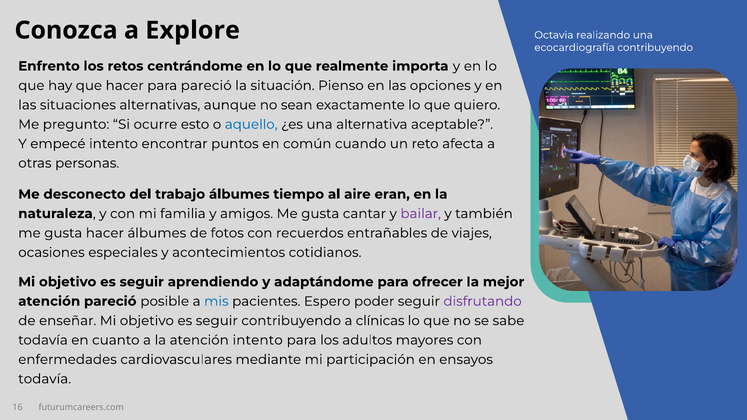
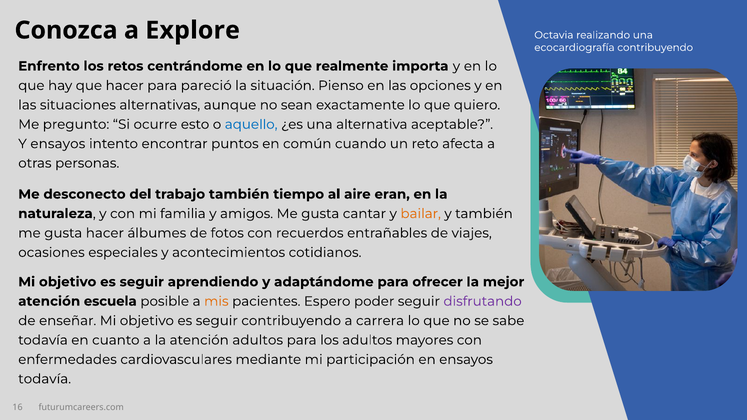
Y empecé: empecé -> ensayos
trabajo álbumes: álbumes -> también
bailar colour: purple -> orange
atención pareció: pareció -> escuela
mis colour: blue -> orange
clínicas: clínicas -> carrera
atención intento: intento -> adultos
